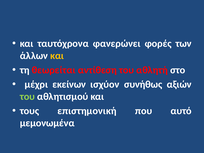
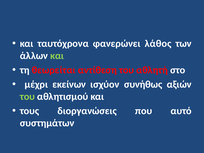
φορές: φορές -> λάθος
και at (57, 56) colour: yellow -> light green
επιστημονική: επιστημονική -> διοργανώσεις
μεμονωμένα: μεμονωμένα -> συστημάτων
